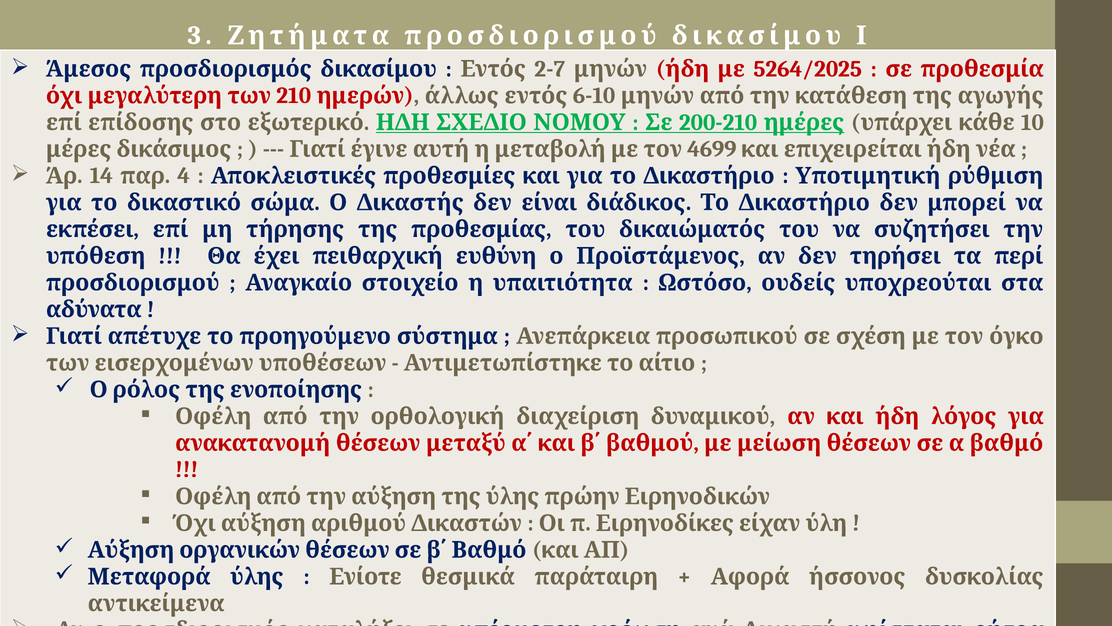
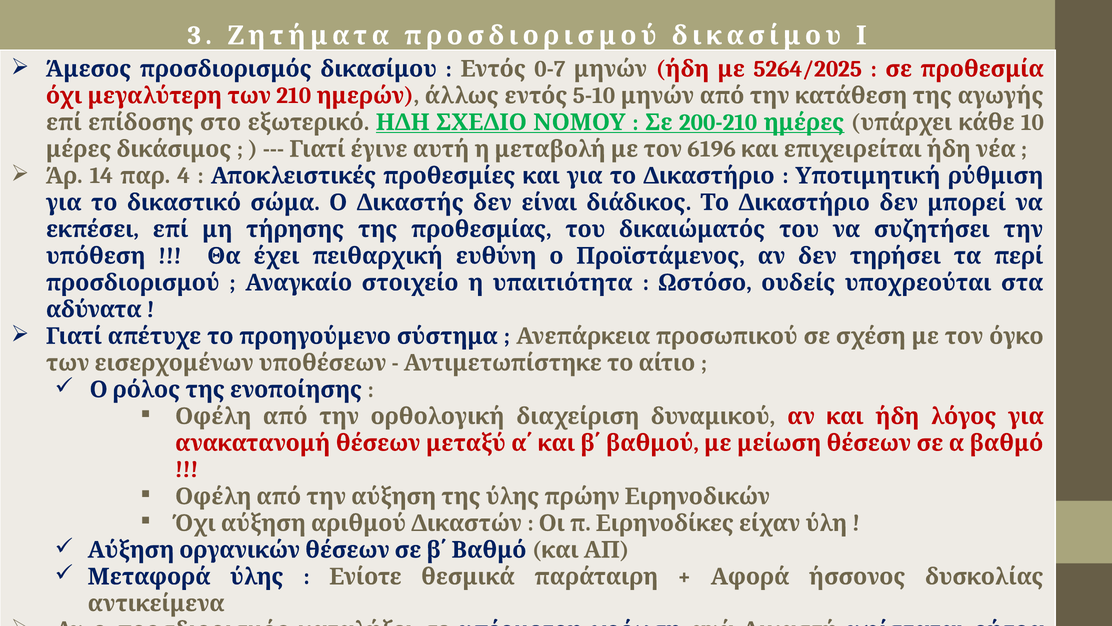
2-7: 2-7 -> 0-7
6-10: 6-10 -> 5-10
4699: 4699 -> 6196
